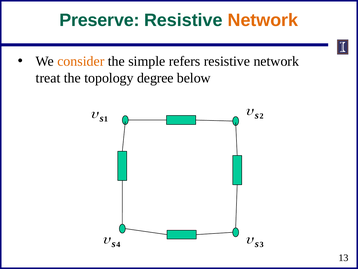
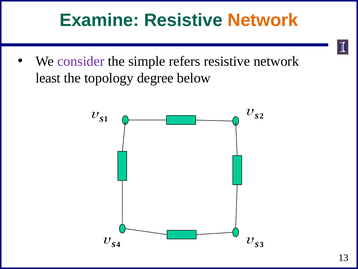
Preserve: Preserve -> Examine
consider colour: orange -> purple
treat: treat -> least
